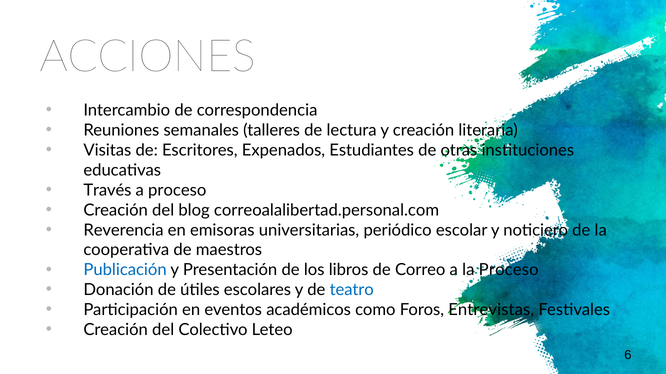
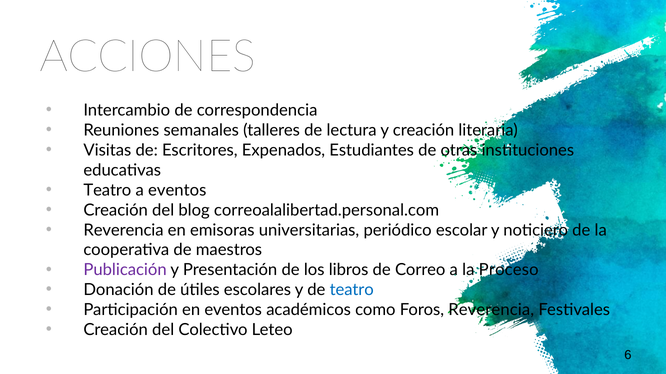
Través at (107, 190): Través -> Teatro
a proceso: proceso -> eventos
Publicación colour: blue -> purple
Foros Entrevistas: Entrevistas -> Reverencia
